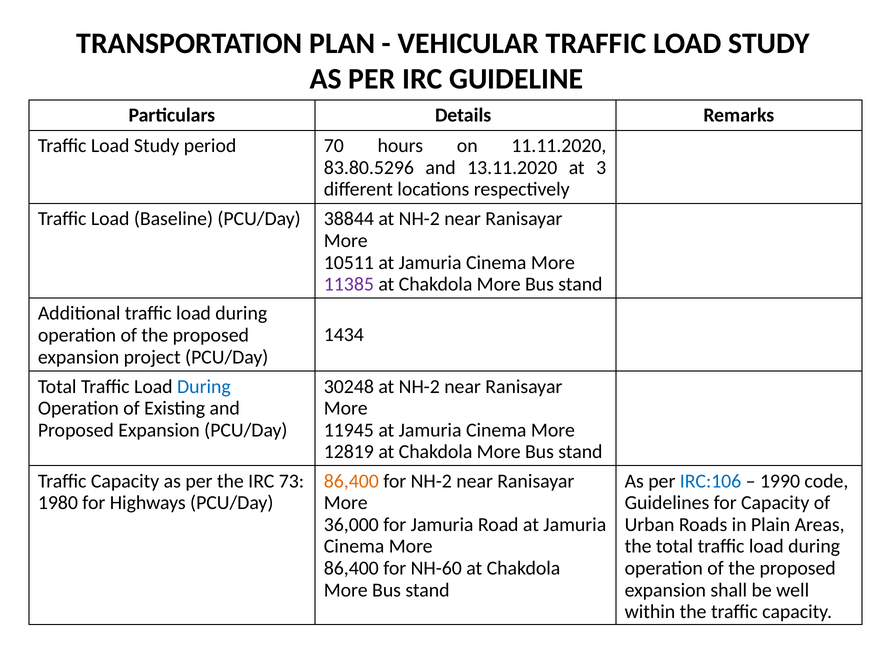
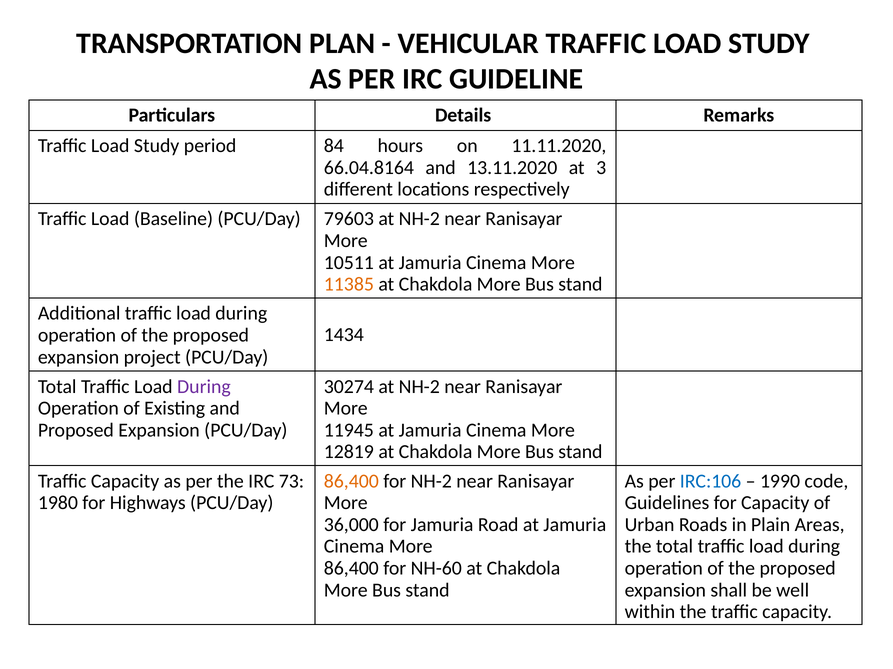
70: 70 -> 84
83.80.5296: 83.80.5296 -> 66.04.8164
38844: 38844 -> 79603
11385 colour: purple -> orange
During at (204, 387) colour: blue -> purple
30248: 30248 -> 30274
